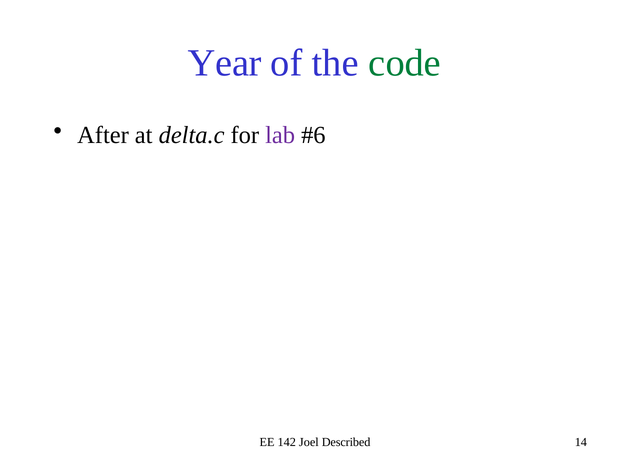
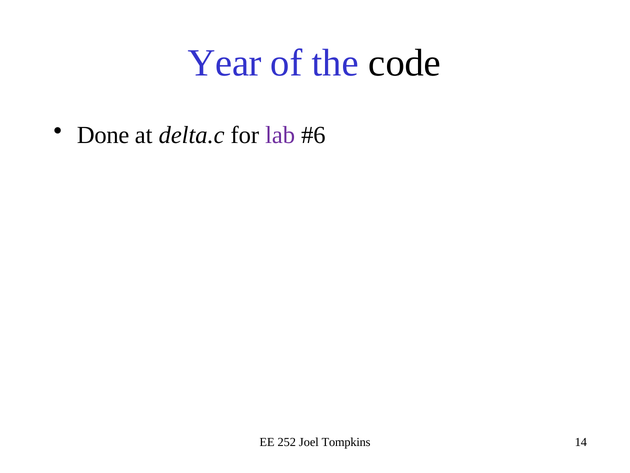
code colour: green -> black
After: After -> Done
142: 142 -> 252
Described: Described -> Tompkins
